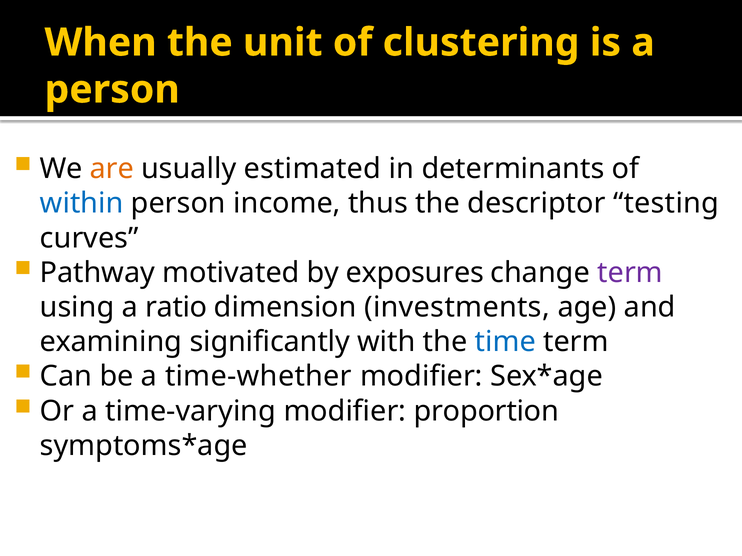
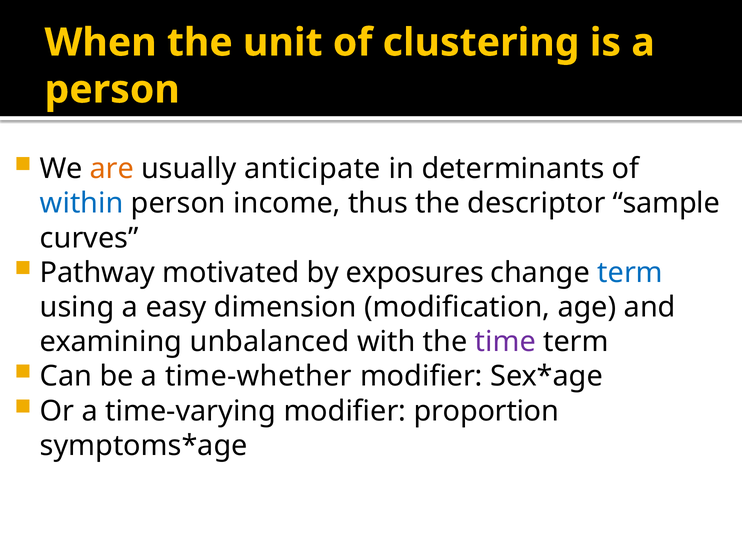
estimated: estimated -> anticipate
testing: testing -> sample
term at (630, 273) colour: purple -> blue
ratio: ratio -> easy
investments: investments -> modification
significantly: significantly -> unbalanced
time colour: blue -> purple
